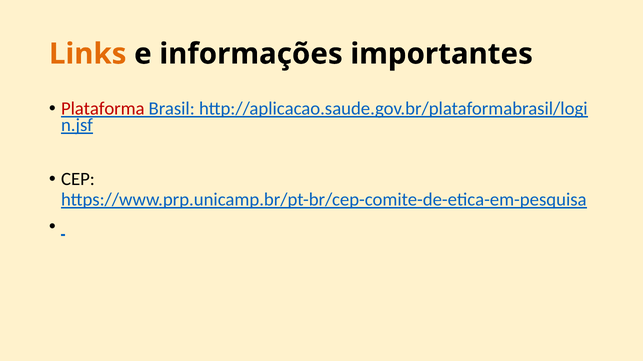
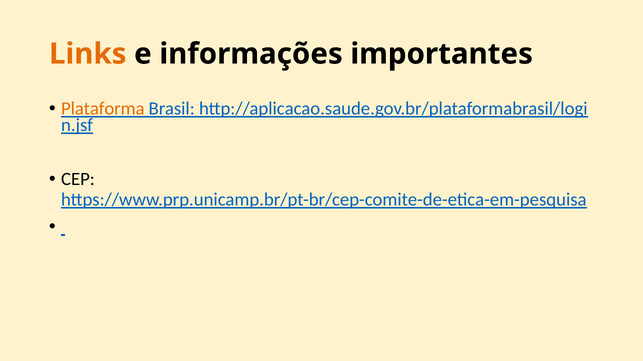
Plataforma colour: red -> orange
